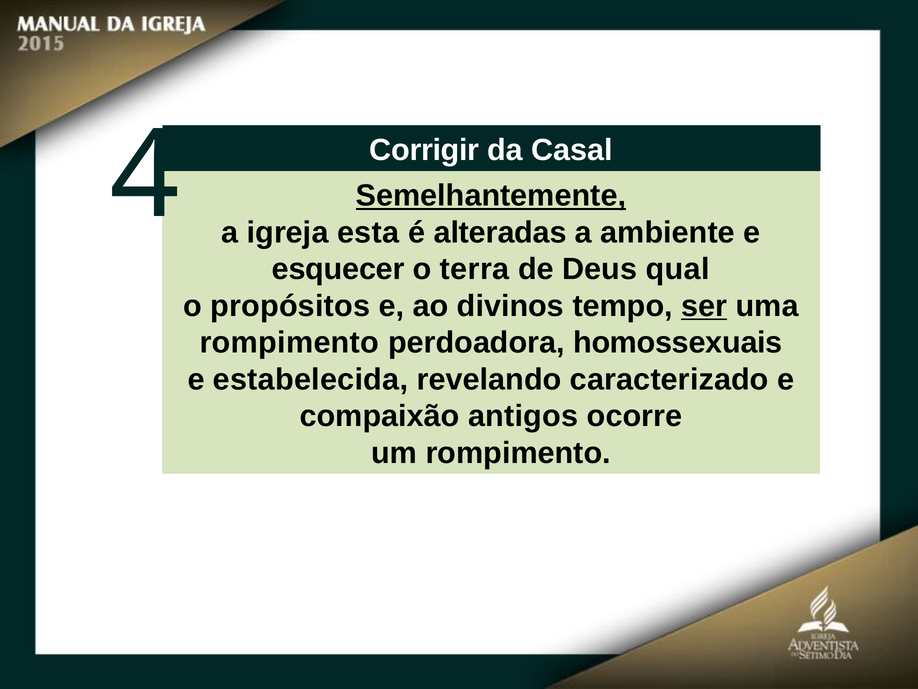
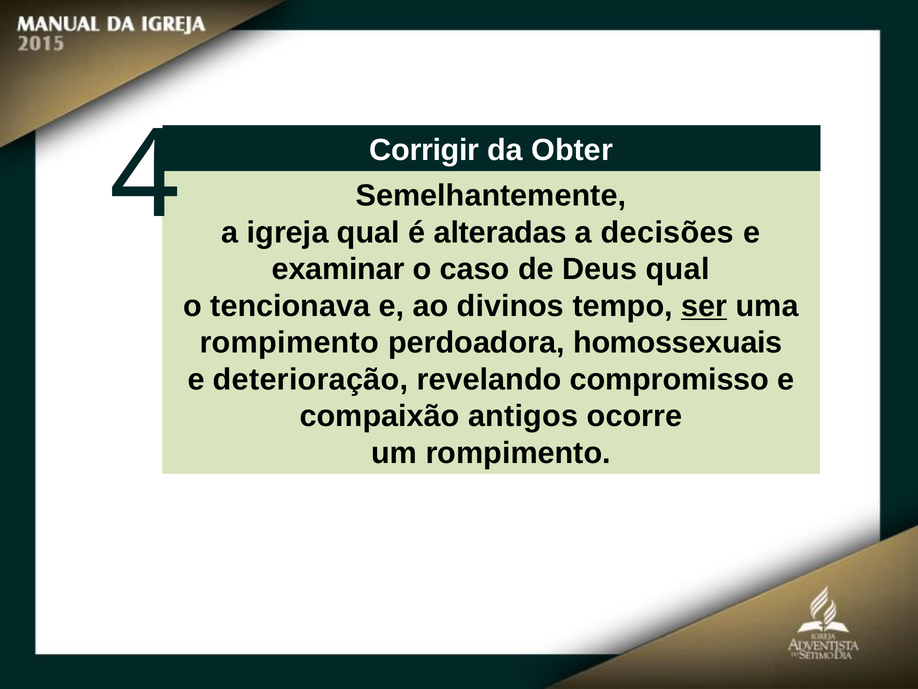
Casal: Casal -> Obter
Semelhantemente underline: present -> none
igreja esta: esta -> qual
ambiente: ambiente -> decisões
esquecer: esquecer -> examinar
terra: terra -> caso
propósitos: propósitos -> tencionava
estabelecida: estabelecida -> deterioração
caracterizado: caracterizado -> compromisso
